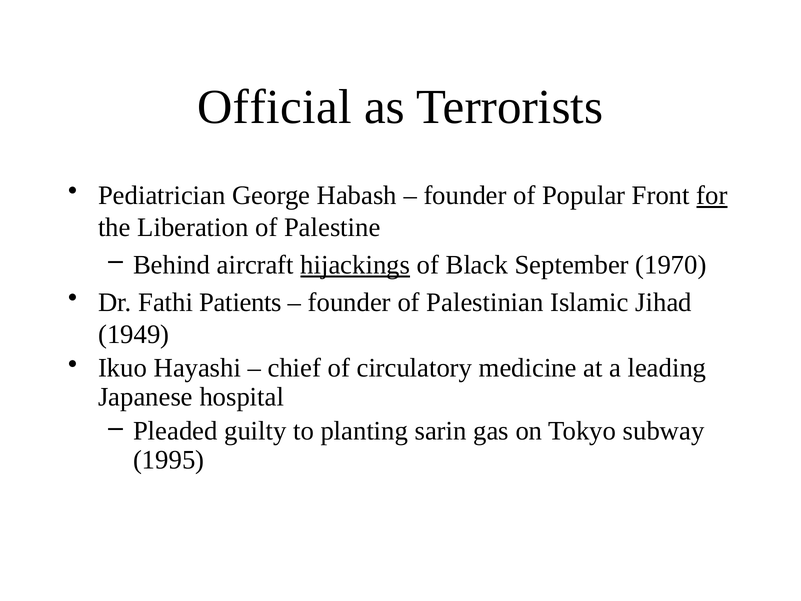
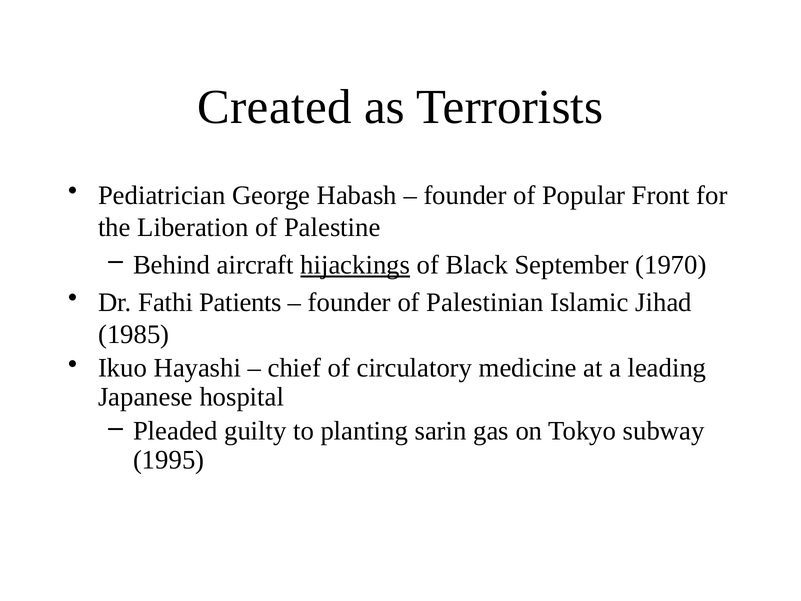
Official: Official -> Created
for underline: present -> none
1949: 1949 -> 1985
